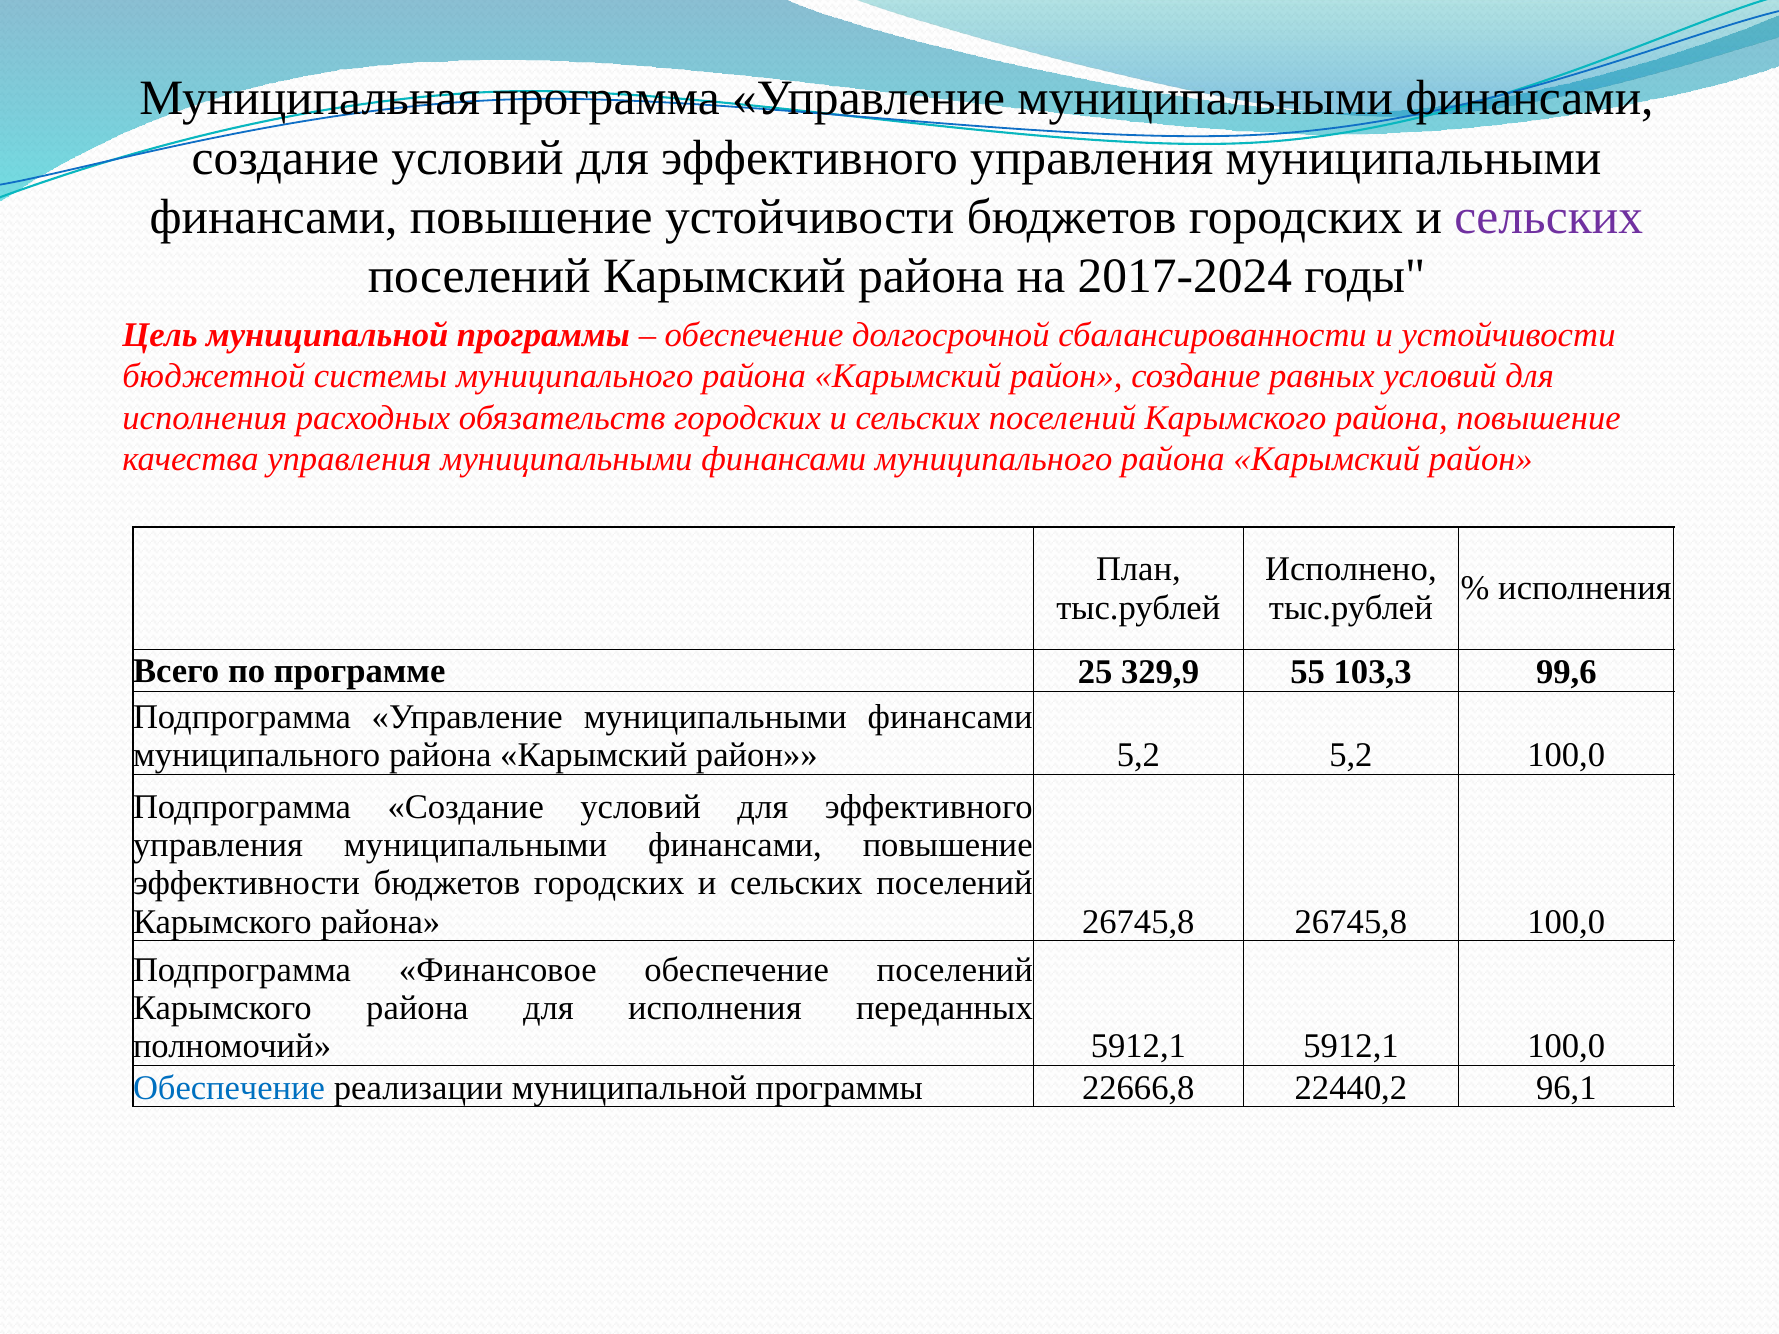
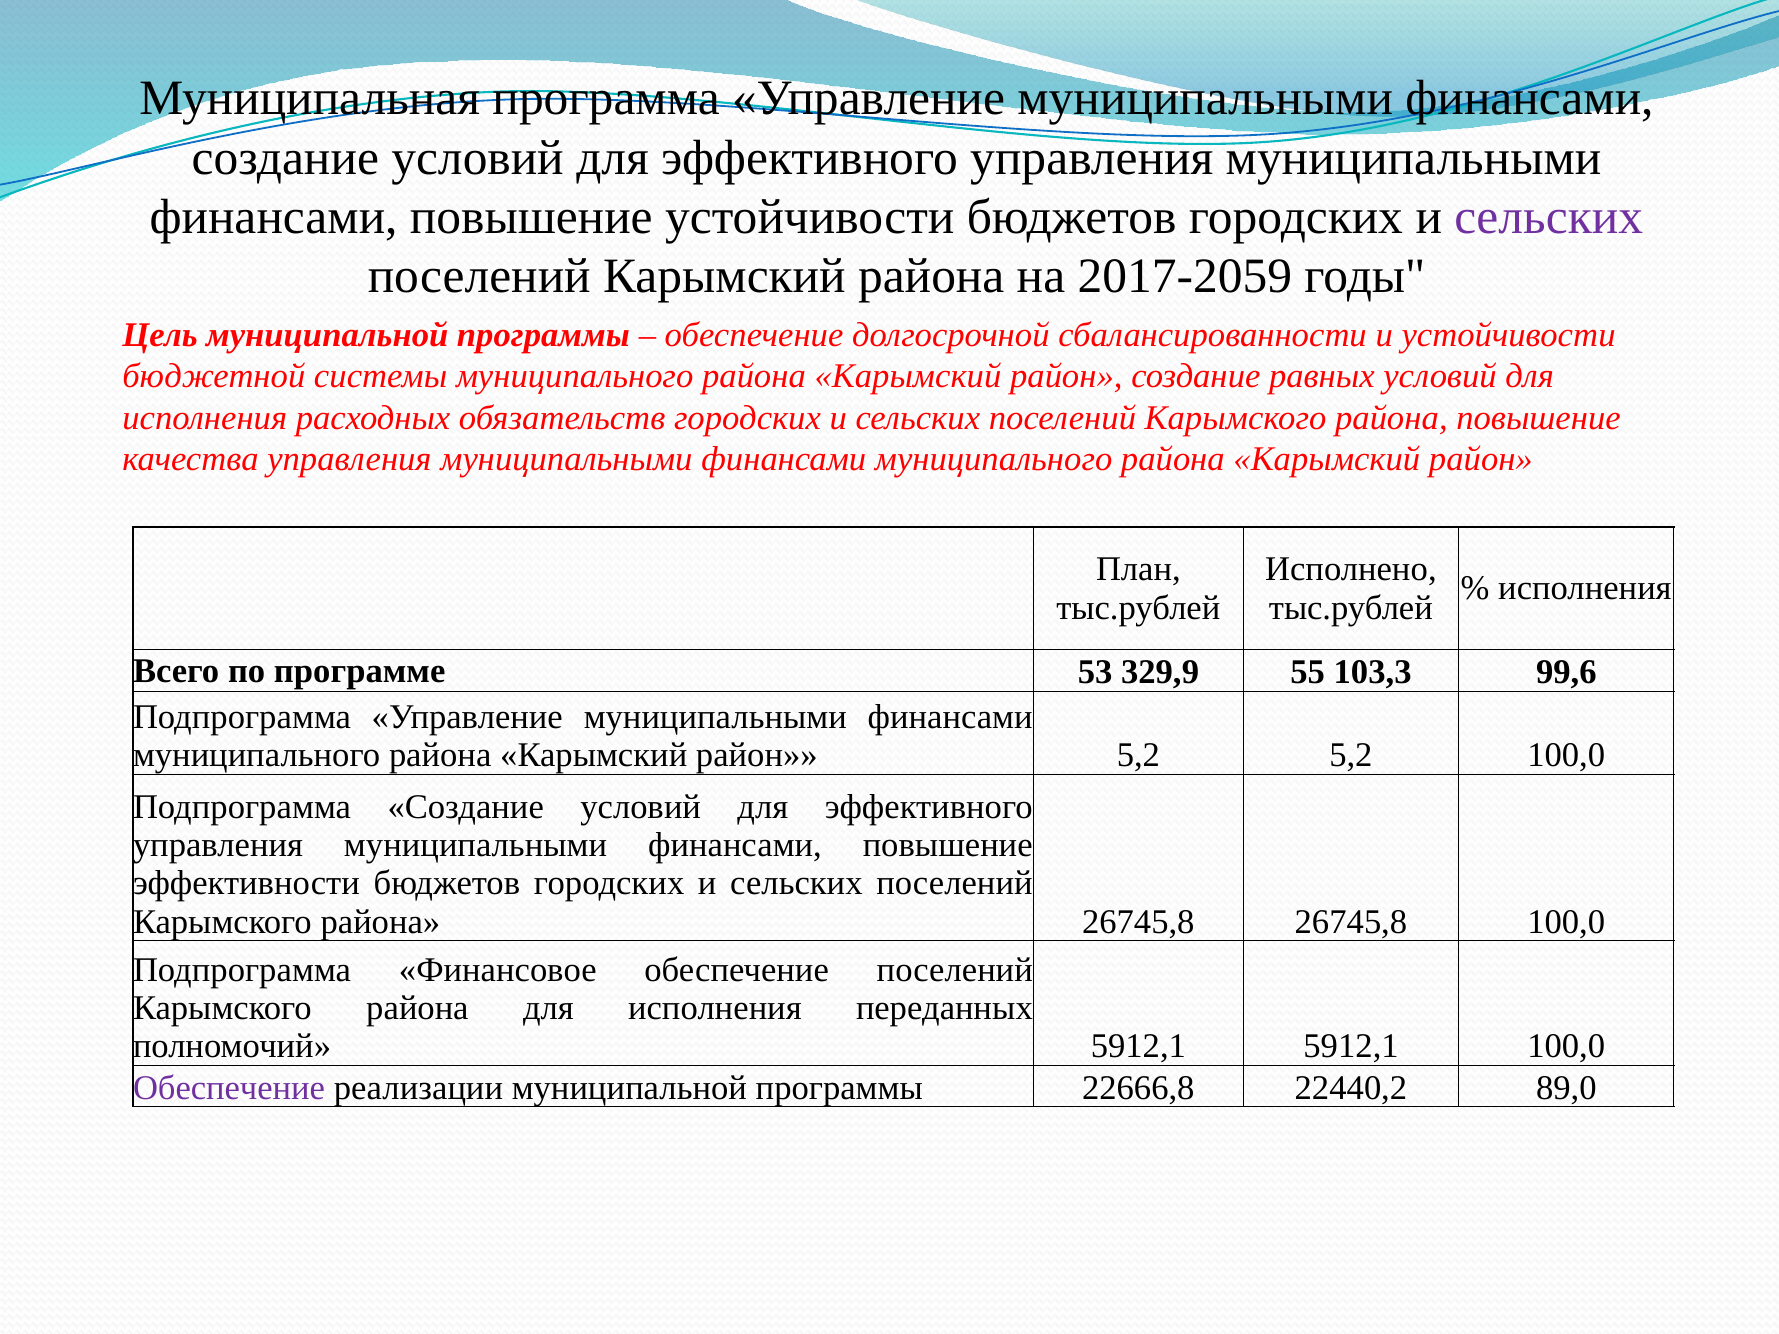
2017-2024: 2017-2024 -> 2017-2059
25: 25 -> 53
Обеспечение at (229, 1088) colour: blue -> purple
96,1: 96,1 -> 89,0
